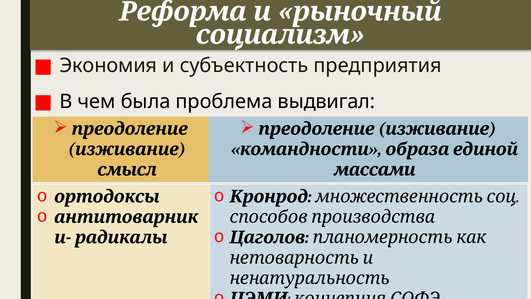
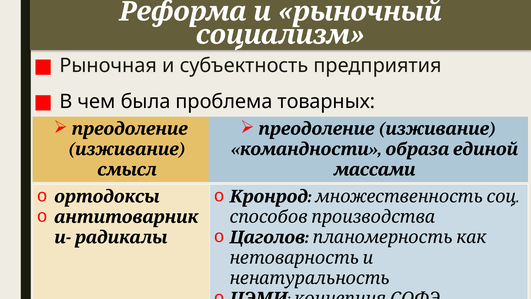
Экономия: Экономия -> Рыночная
выдвигал: выдвигал -> товарных
